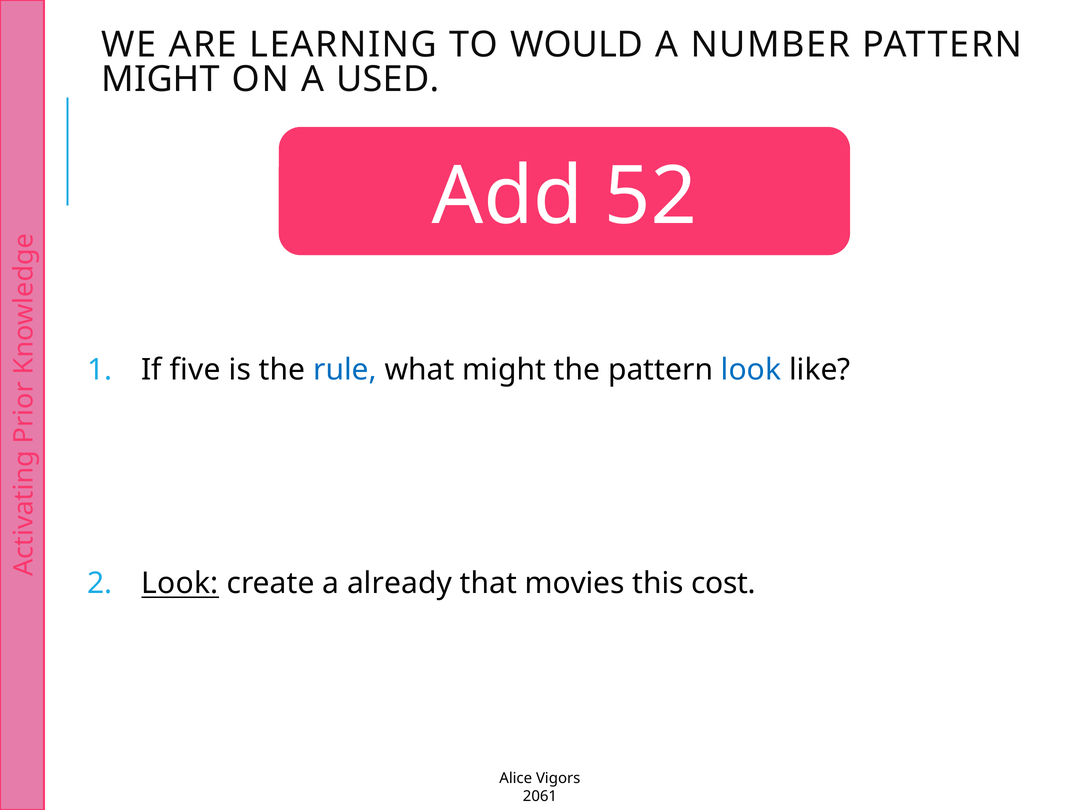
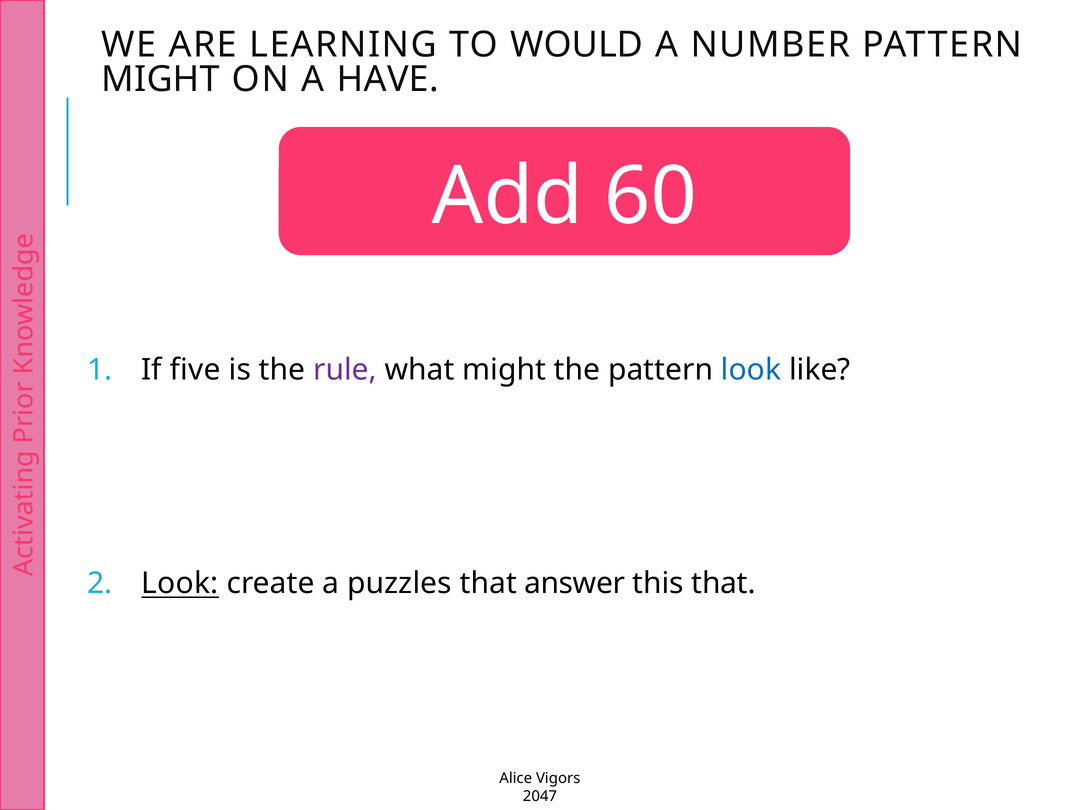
USED: USED -> HAVE
52: 52 -> 60
rule colour: blue -> purple
already: already -> puzzles
movies: movies -> answer
this cost: cost -> that
2061: 2061 -> 2047
